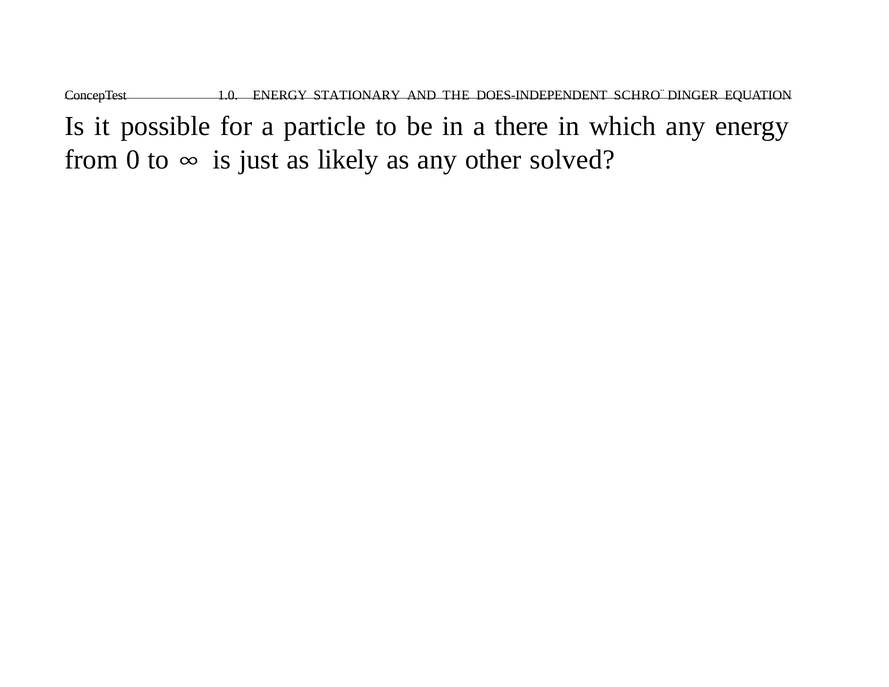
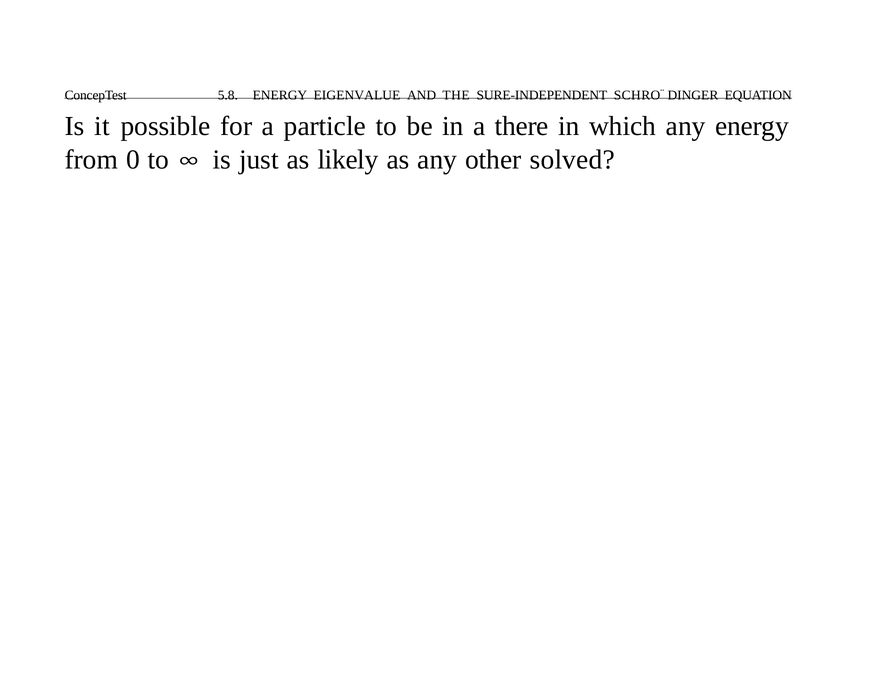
1.0: 1.0 -> 5.8
STATIONARY: STATIONARY -> EIGENVALUE
DOES-INDEPENDENT: DOES-INDEPENDENT -> SURE-INDEPENDENT
